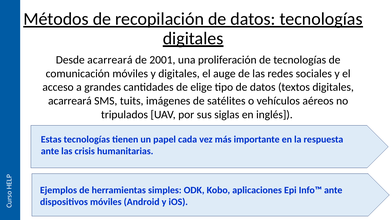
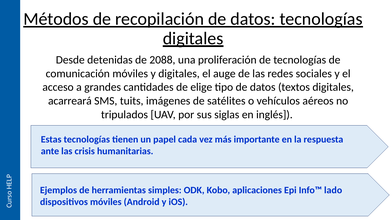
Desde acarreará: acarreará -> detenidas
2001: 2001 -> 2088
Info™ ante: ante -> lado
